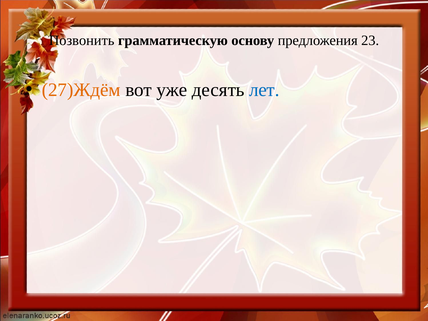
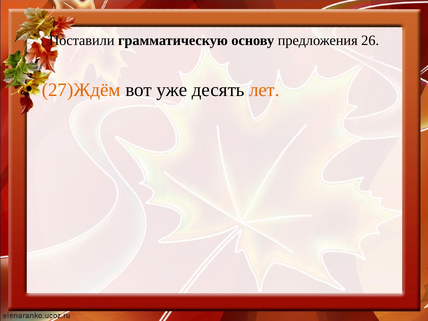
Позвонить: Позвонить -> Поставили
23: 23 -> 26
лет colour: blue -> orange
